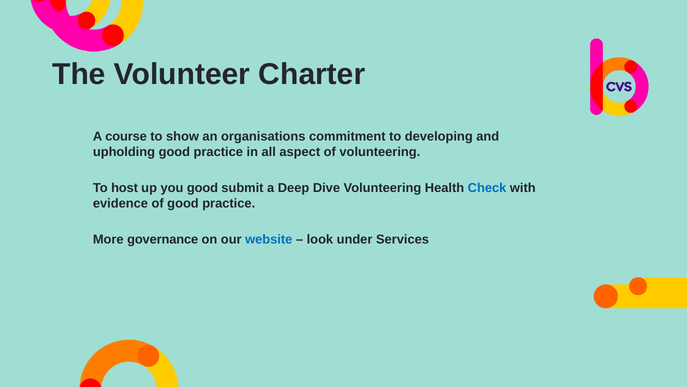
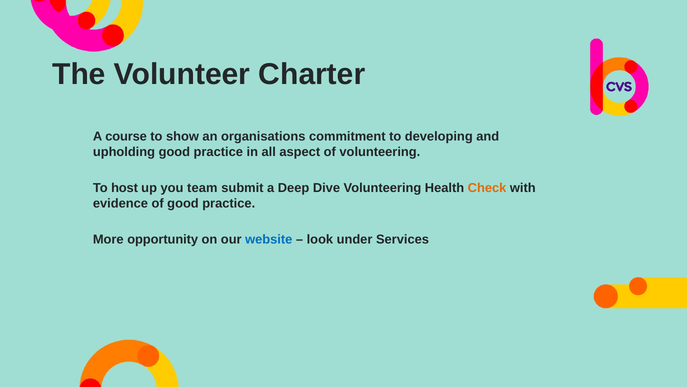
you good: good -> team
Check colour: blue -> orange
governance: governance -> opportunity
